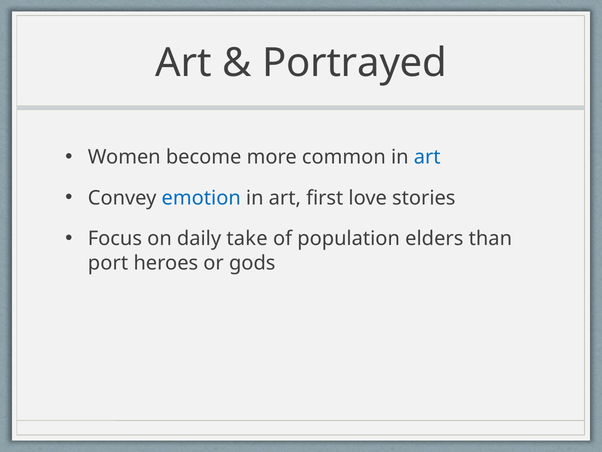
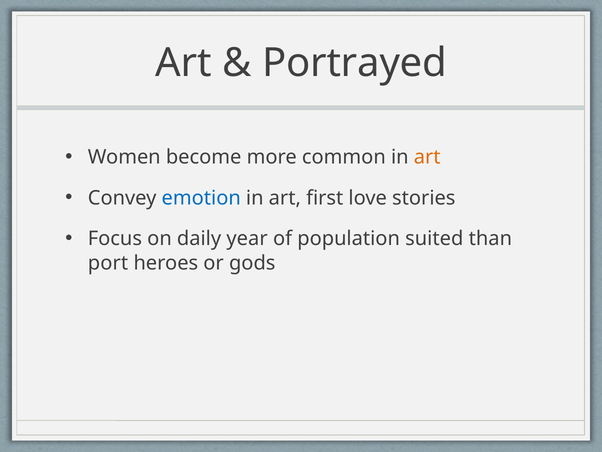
art at (427, 157) colour: blue -> orange
take: take -> year
elders: elders -> suited
